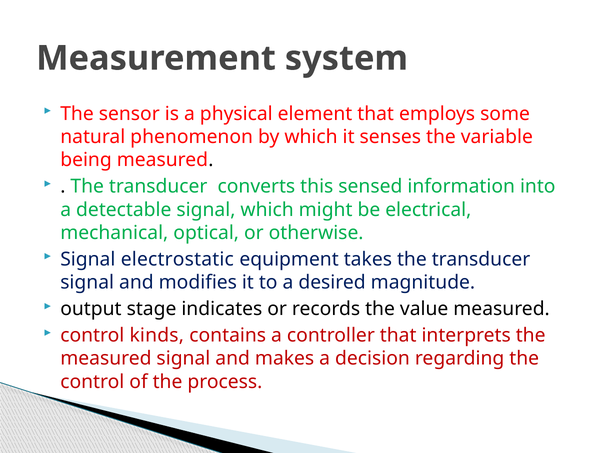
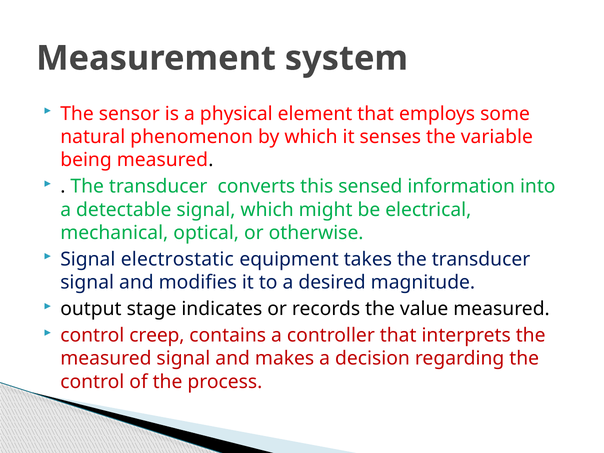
kinds: kinds -> creep
